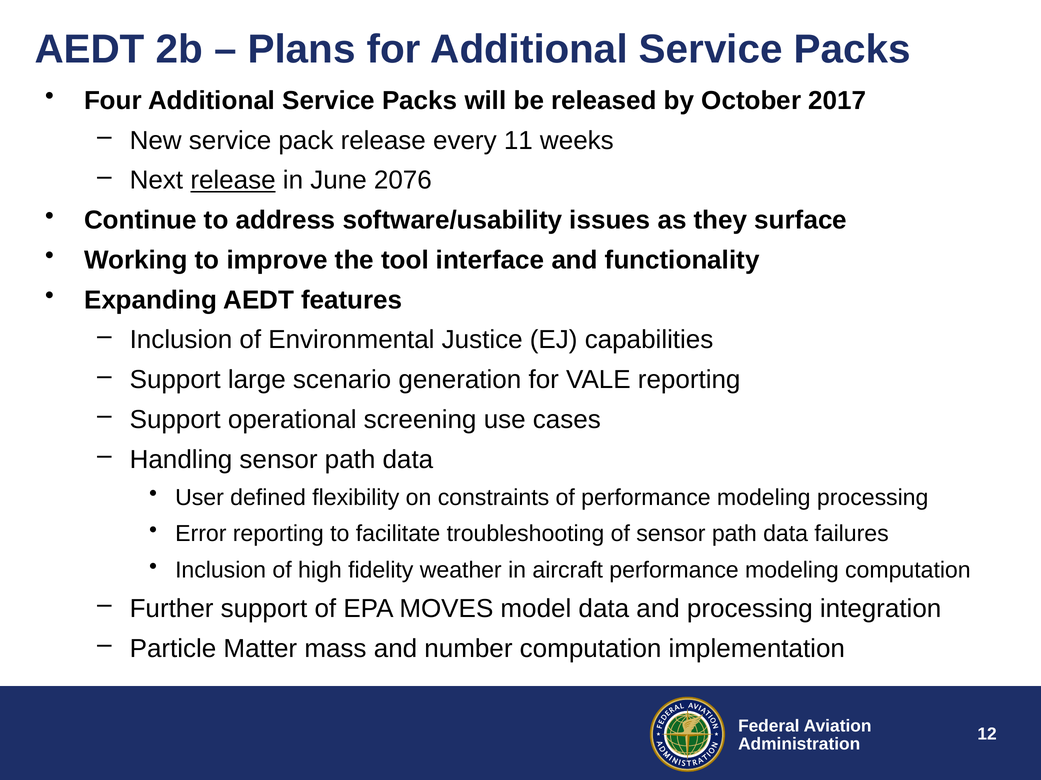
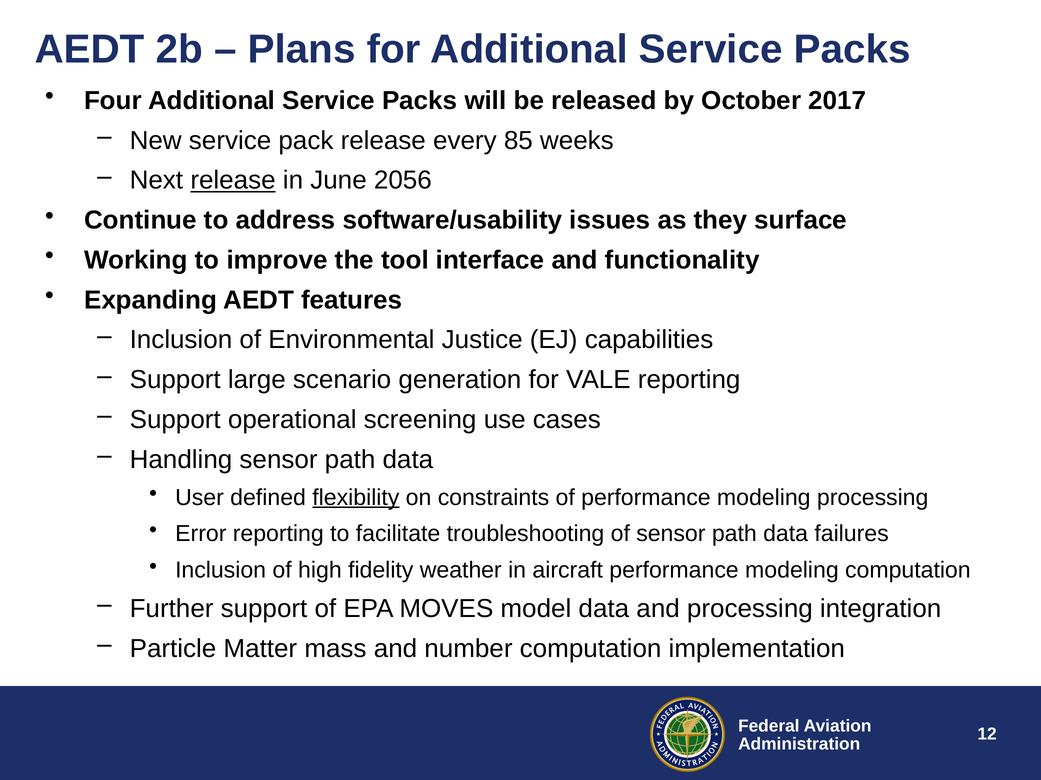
11: 11 -> 85
2076: 2076 -> 2056
flexibility underline: none -> present
